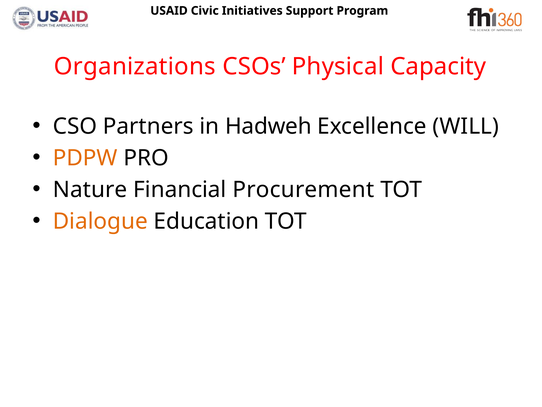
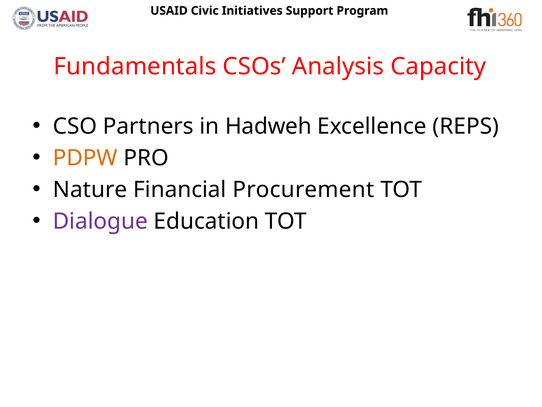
Organizations: Organizations -> Fundamentals
Physical: Physical -> Analysis
WILL: WILL -> REPS
Dialogue colour: orange -> purple
